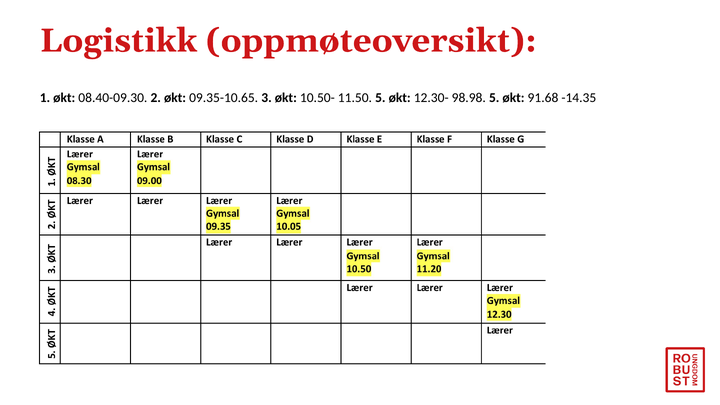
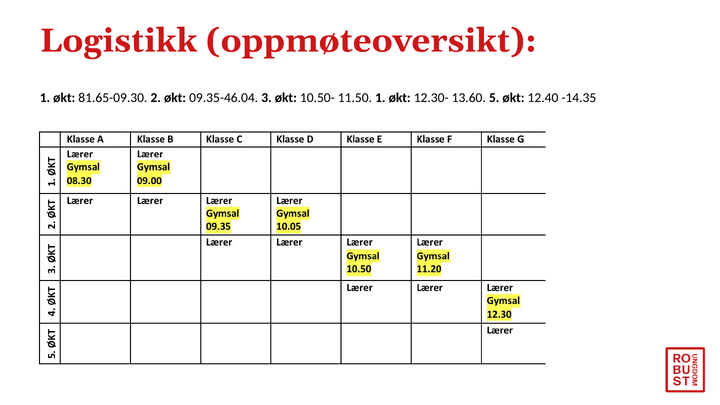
08.40-09.30: 08.40-09.30 -> 81.65-09.30
09.35-10.65: 09.35-10.65 -> 09.35-46.04
11.50 5: 5 -> 1
98.98: 98.98 -> 13.60
91.68: 91.68 -> 12.40
